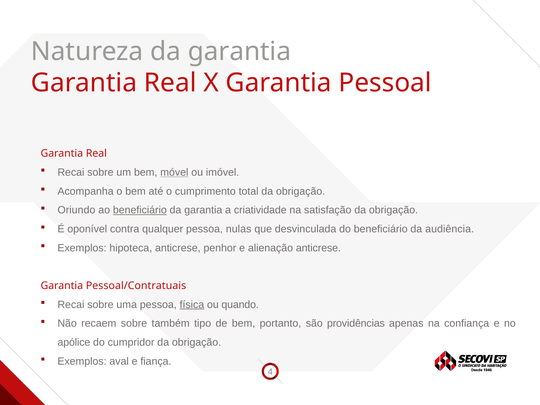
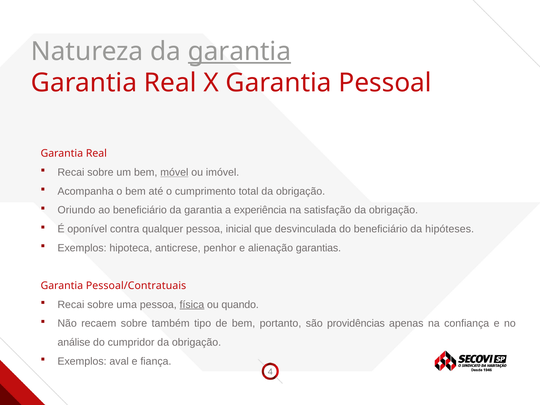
garantia at (239, 51) underline: none -> present
beneficiário at (140, 210) underline: present -> none
criatividade: criatividade -> experiência
nulas: nulas -> inicial
audiência: audiência -> hipóteses
alienação anticrese: anticrese -> garantias
apólice: apólice -> análise
